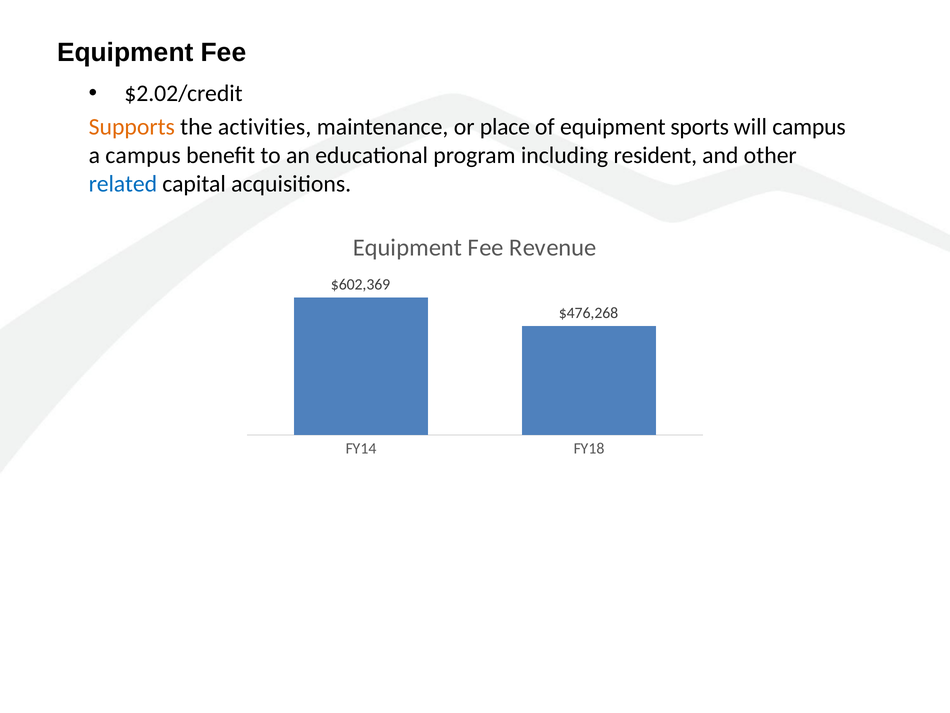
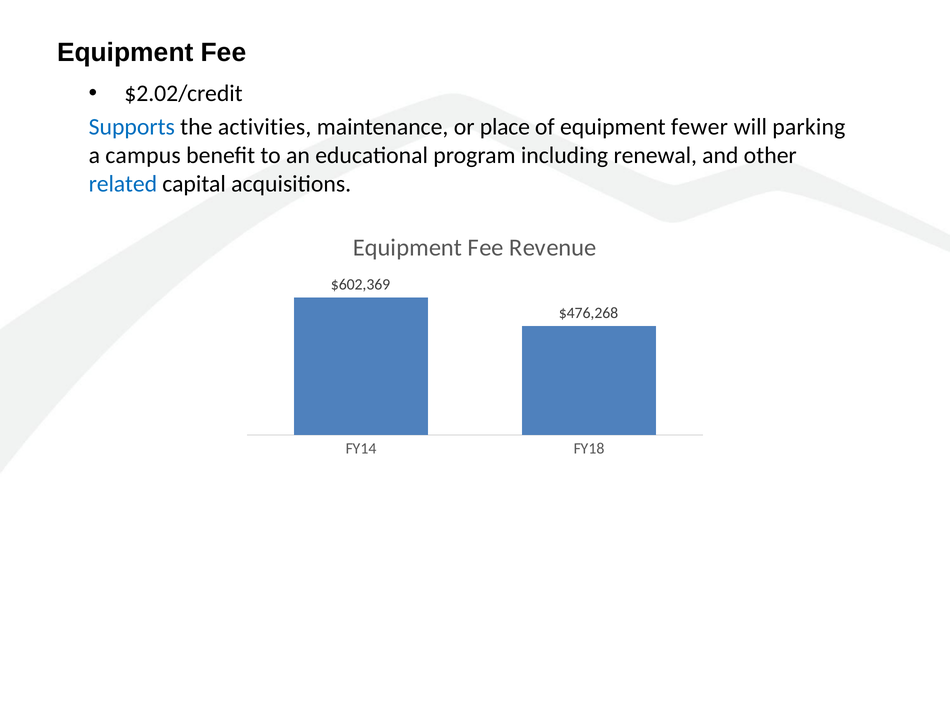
Supports colour: orange -> blue
sports: sports -> fewer
will campus: campus -> parking
resident: resident -> renewal
